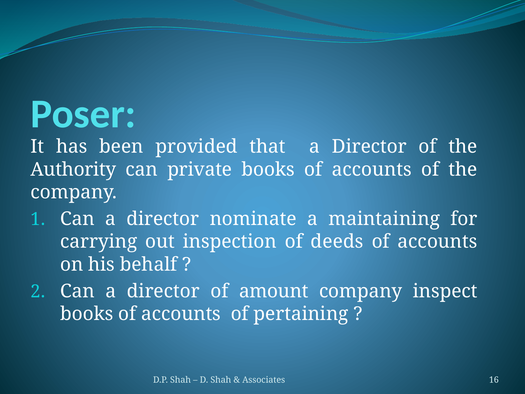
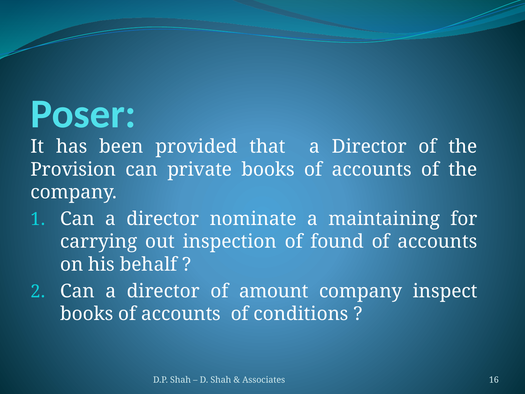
Authority: Authority -> Provision
deeds: deeds -> found
pertaining: pertaining -> conditions
